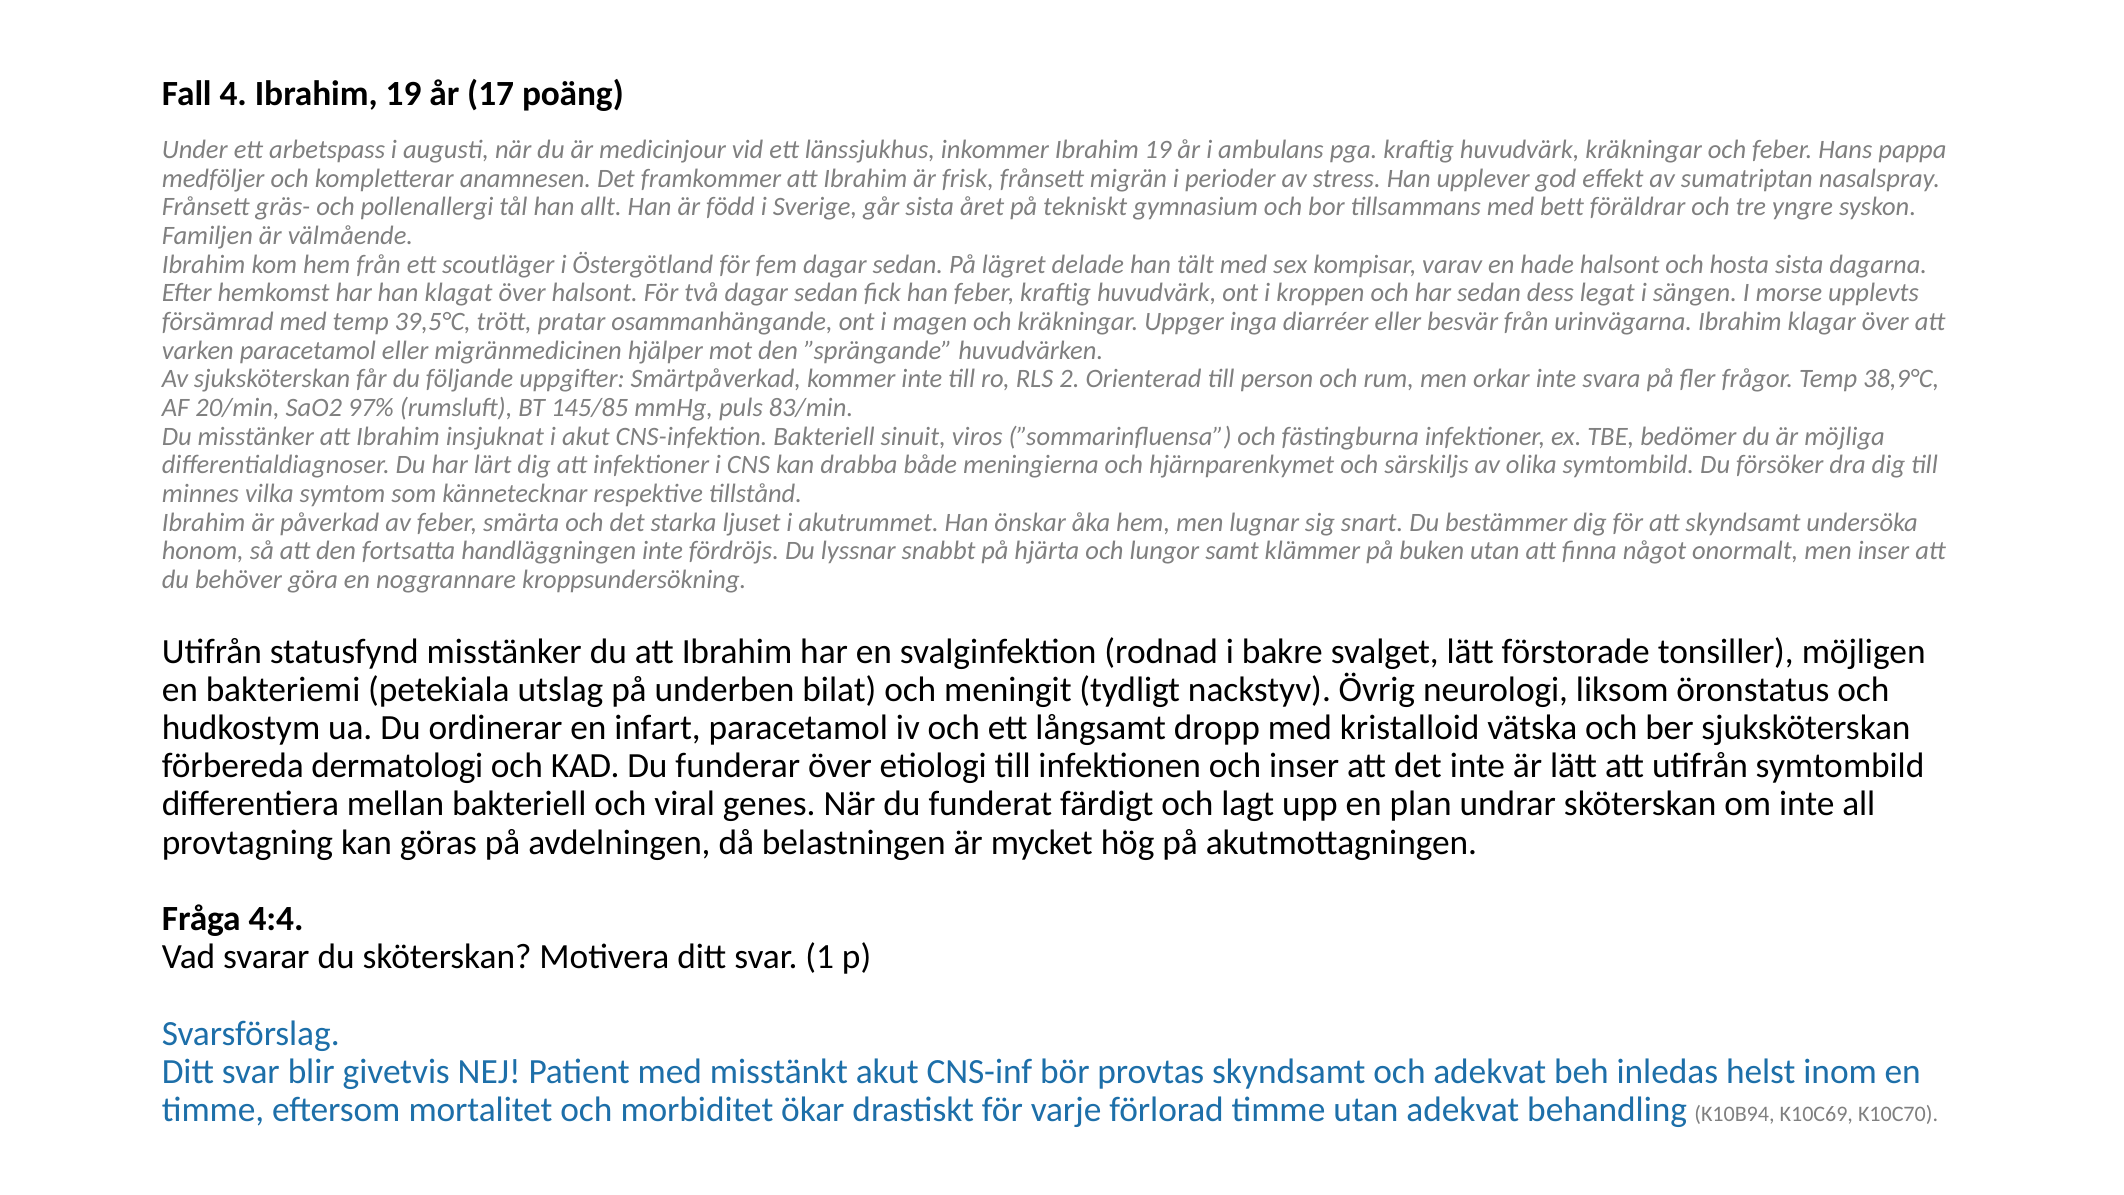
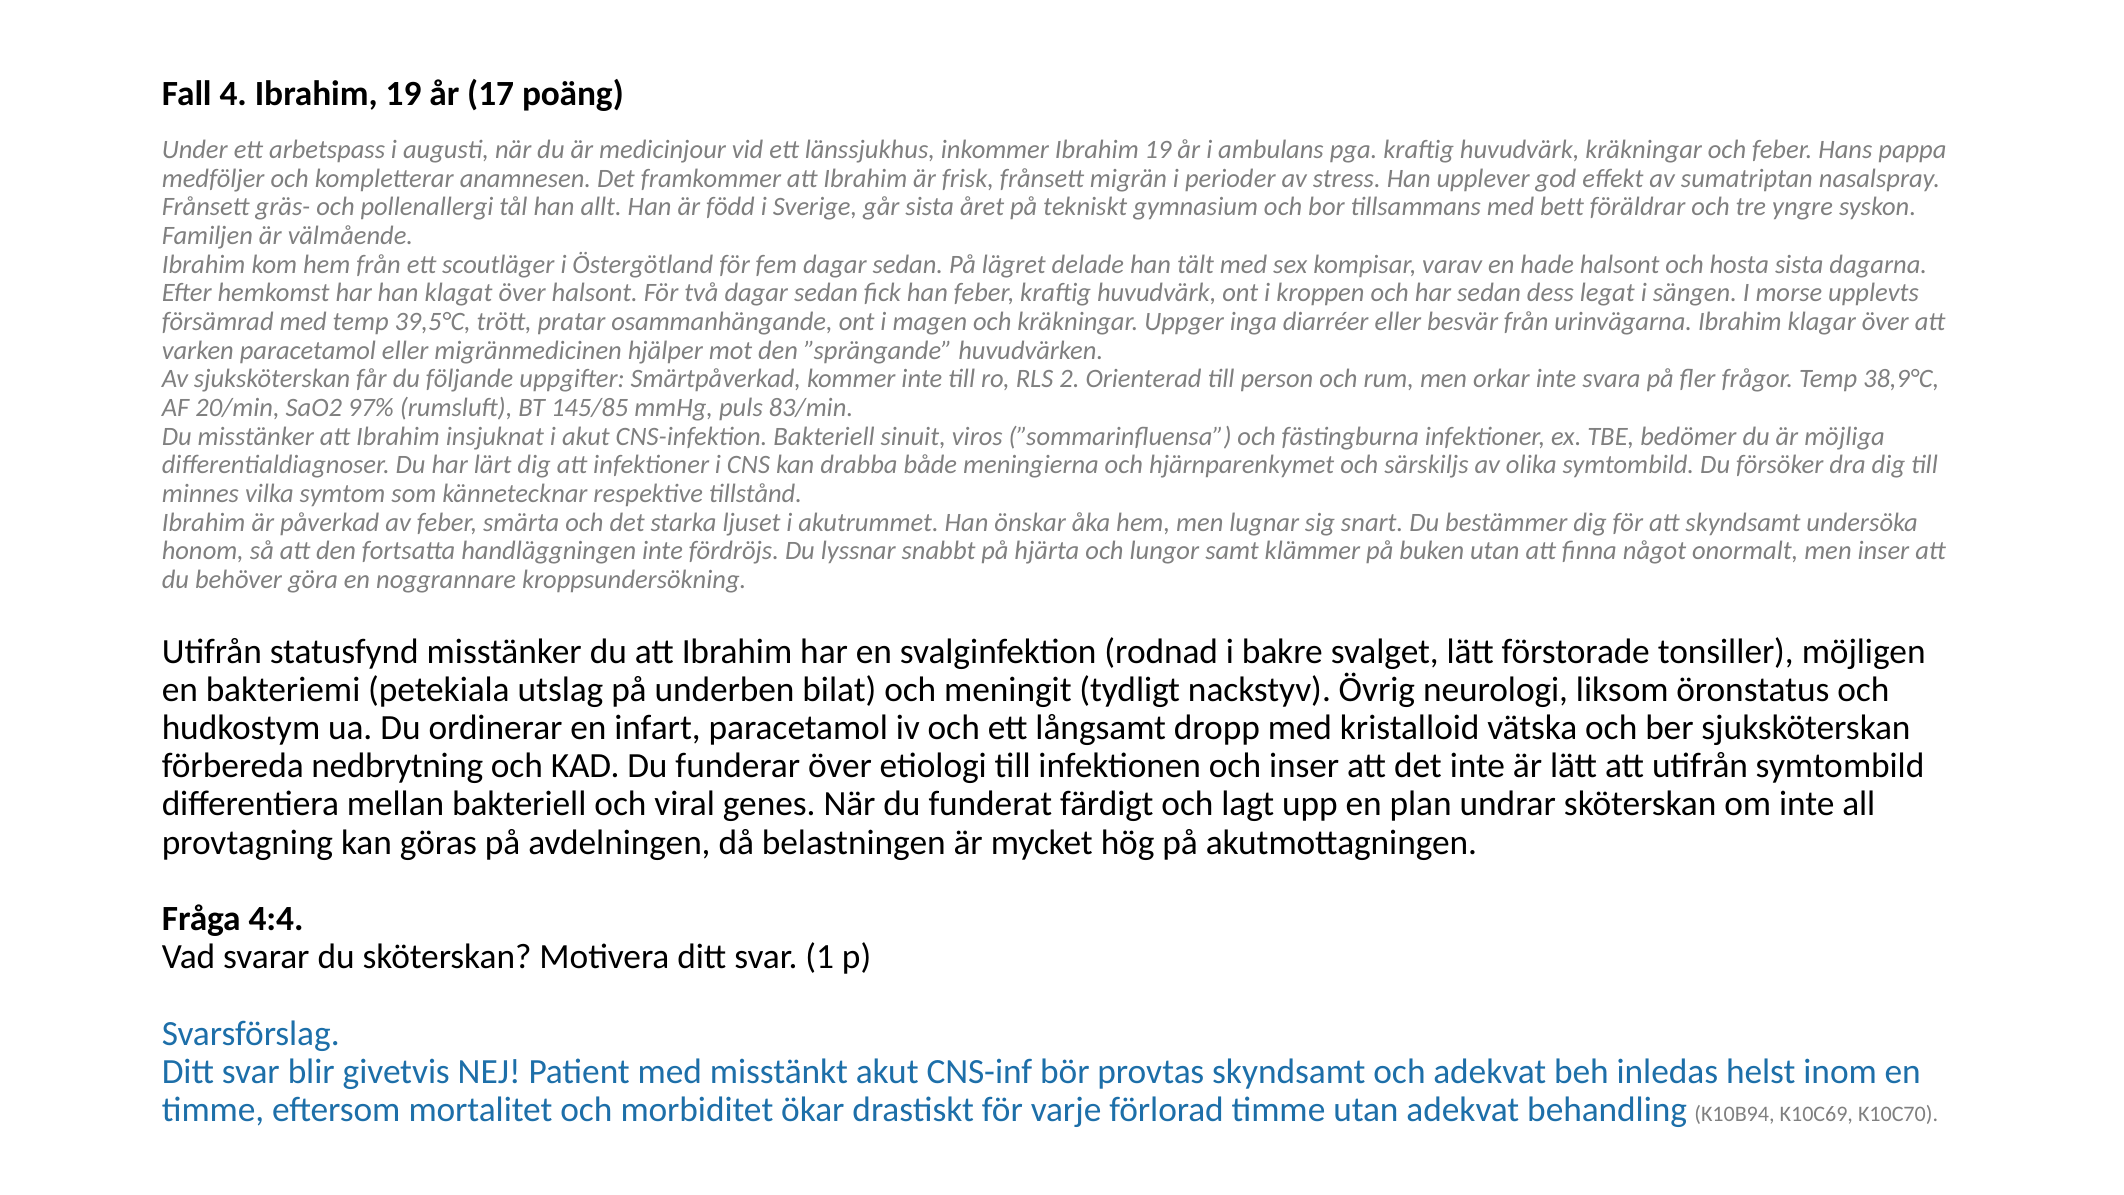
dermatologi: dermatologi -> nedbrytning
